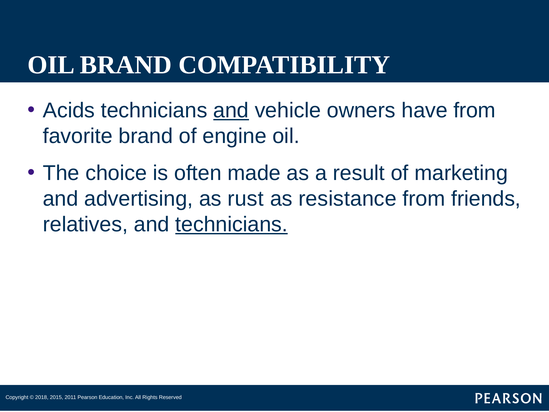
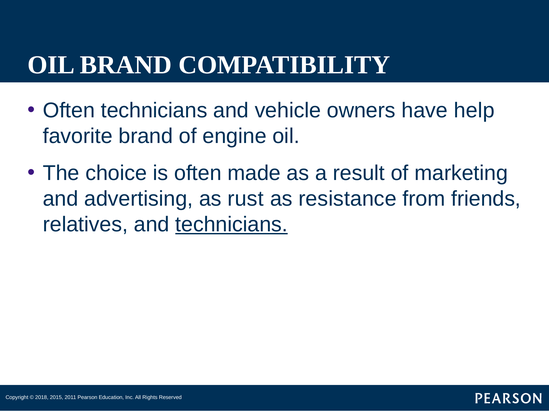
Acids at (69, 110): Acids -> Often
and at (231, 110) underline: present -> none
have from: from -> help
